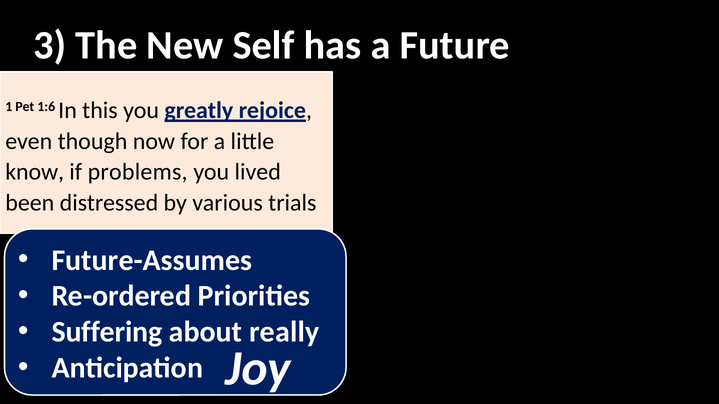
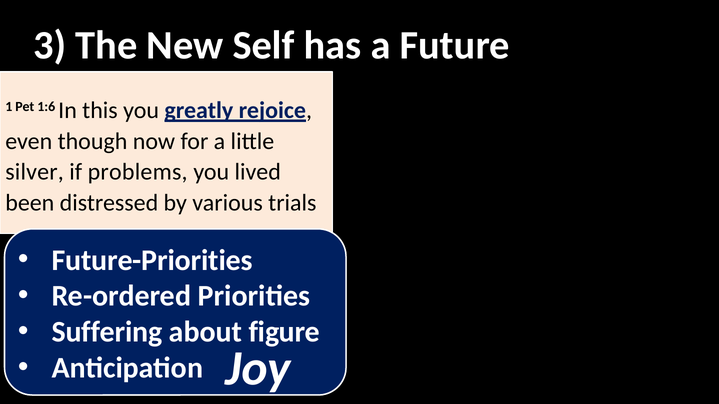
know: know -> silver
Future-Assumes: Future-Assumes -> Future-Priorities
really: really -> figure
